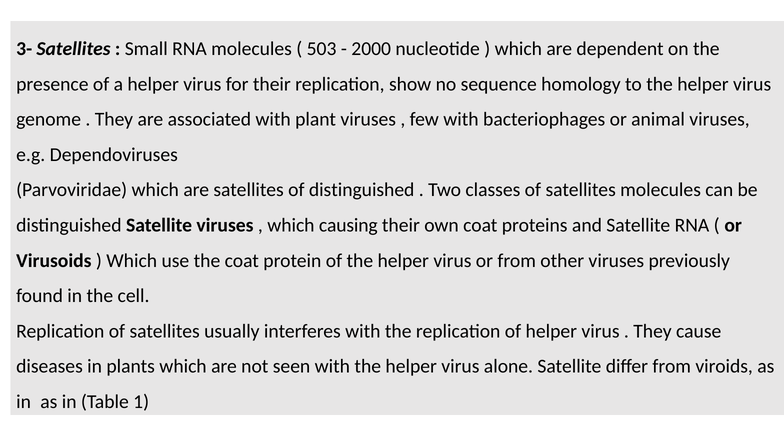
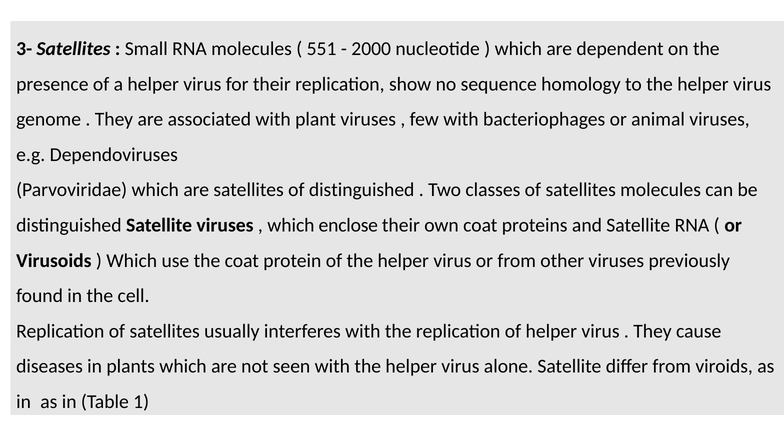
503: 503 -> 551
causing: causing -> enclose
